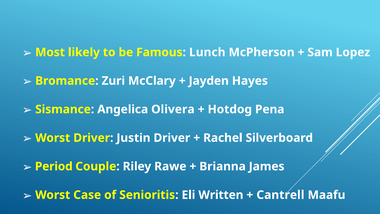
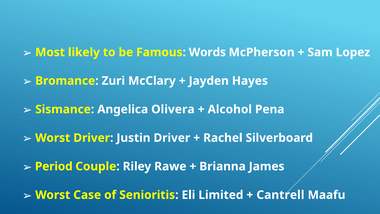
Lunch: Lunch -> Words
Hotdog: Hotdog -> Alcohol
Written: Written -> Limited
